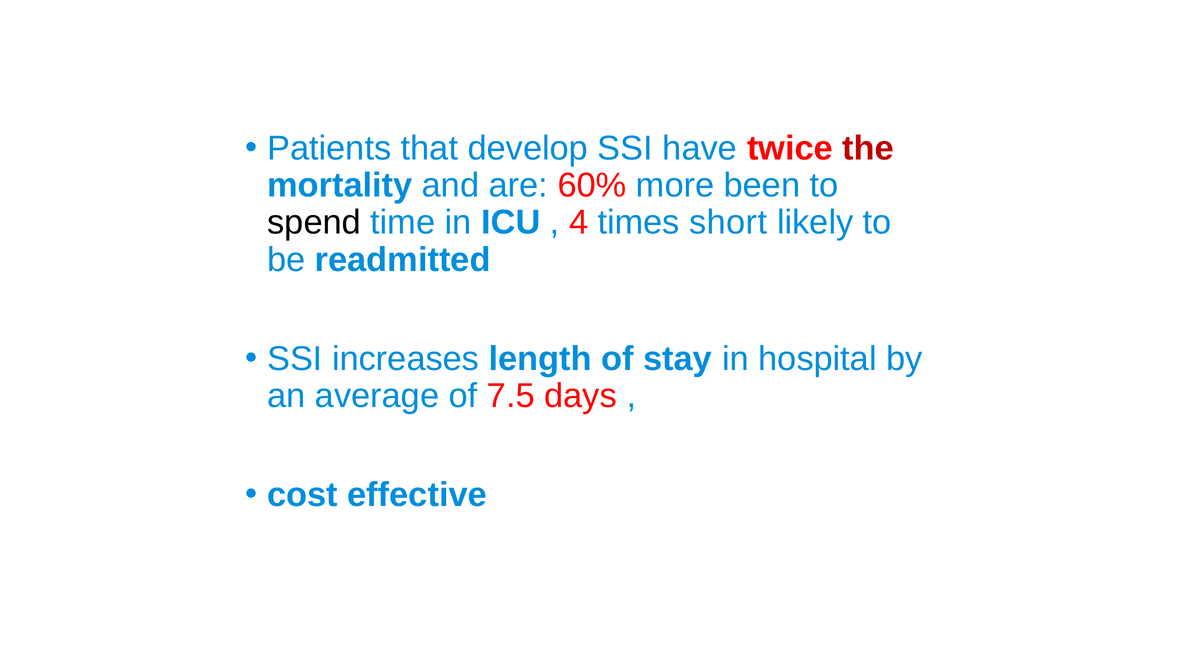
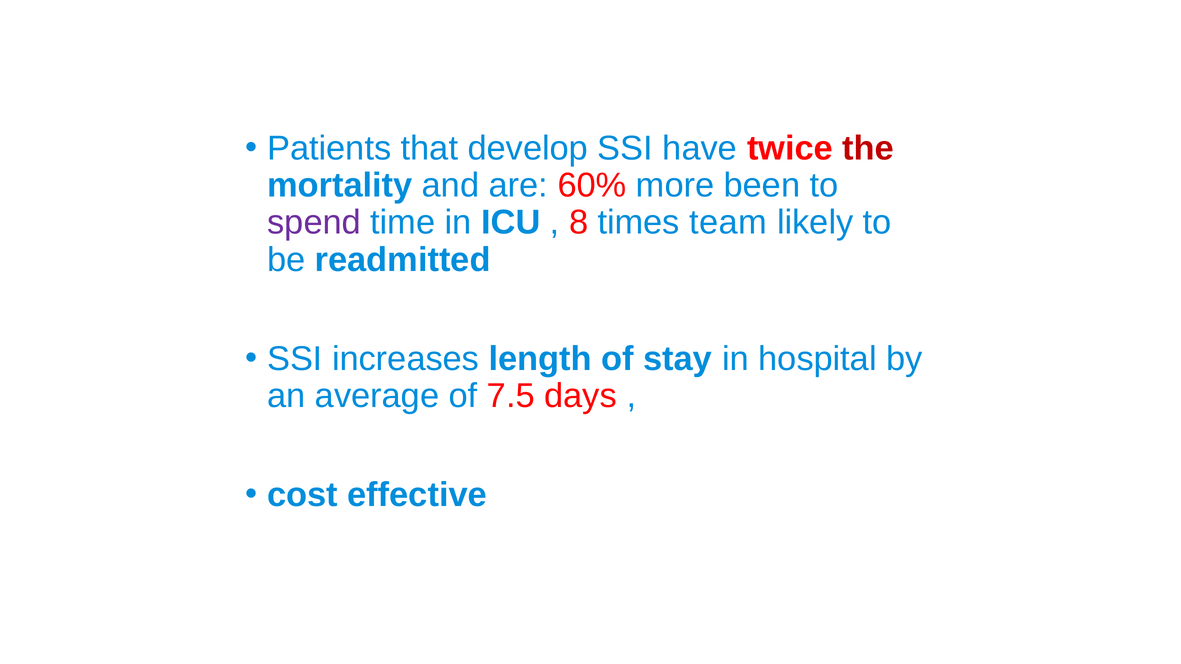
spend colour: black -> purple
4: 4 -> 8
short: short -> team
